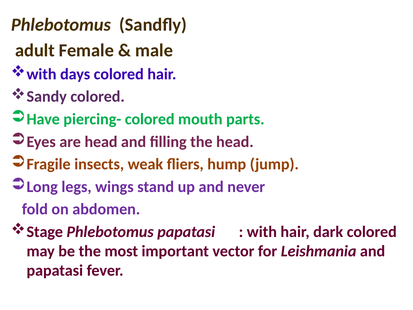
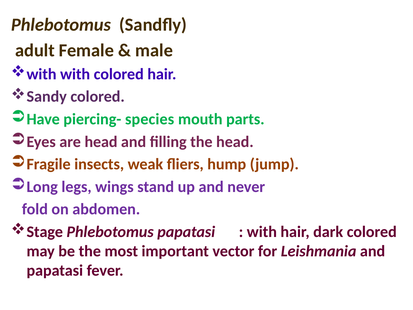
with days: days -> with
piercing- colored: colored -> species
